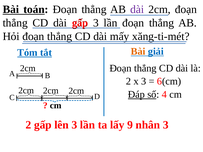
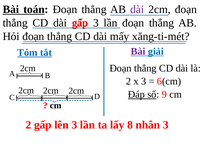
Bài at (138, 52) colour: orange -> purple
4: 4 -> 9
9: 9 -> 8
